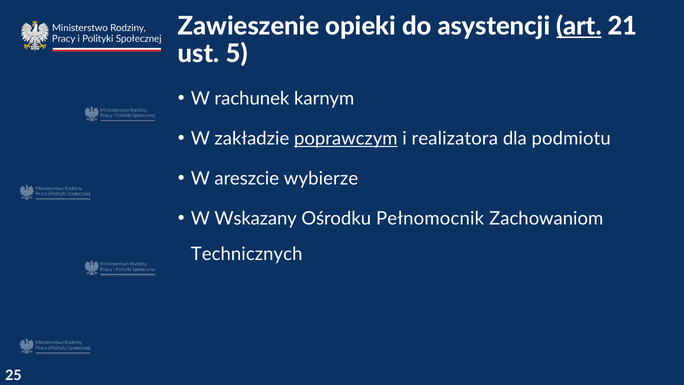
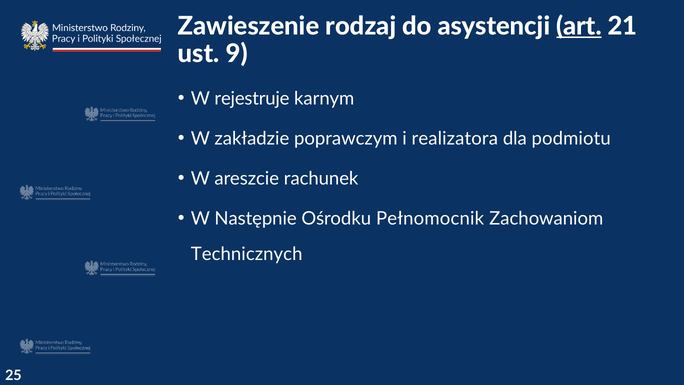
opieki: opieki -> rodzaj
5: 5 -> 9
rachunek: rachunek -> rejestruje
poprawczym underline: present -> none
wybierze: wybierze -> rachunek
Wskazany: Wskazany -> Następnie
